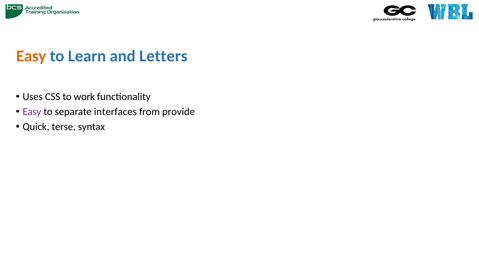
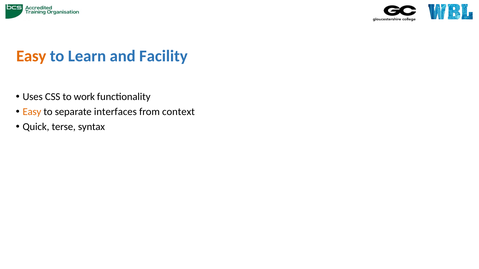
Letters: Letters -> Facility
Easy at (32, 112) colour: purple -> orange
provide: provide -> context
